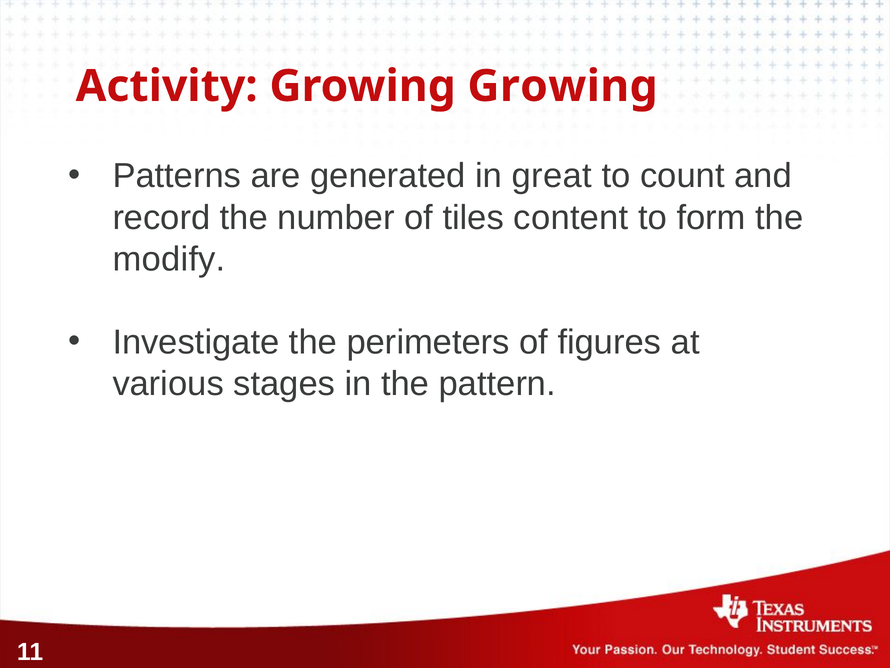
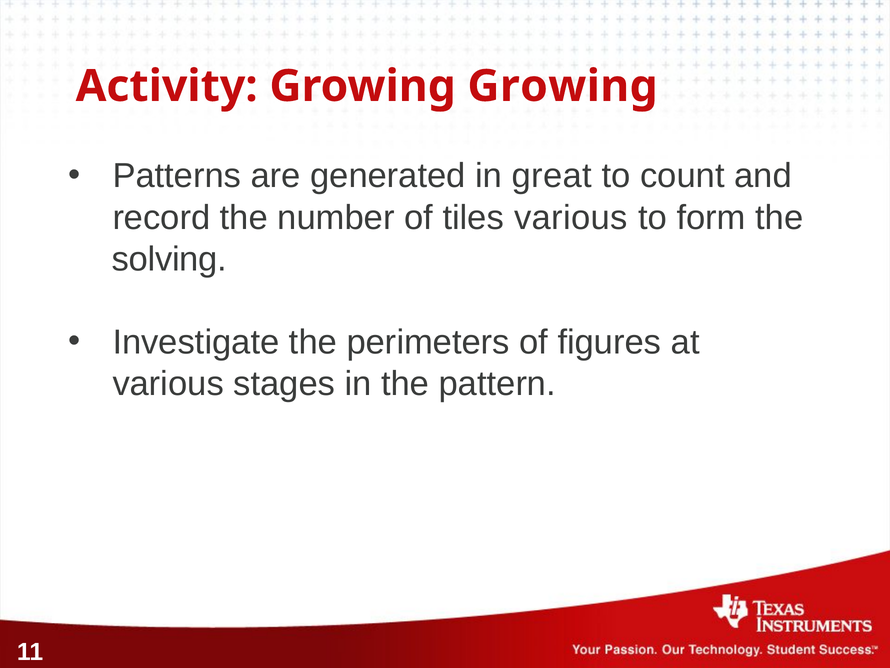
tiles content: content -> various
modify: modify -> solving
